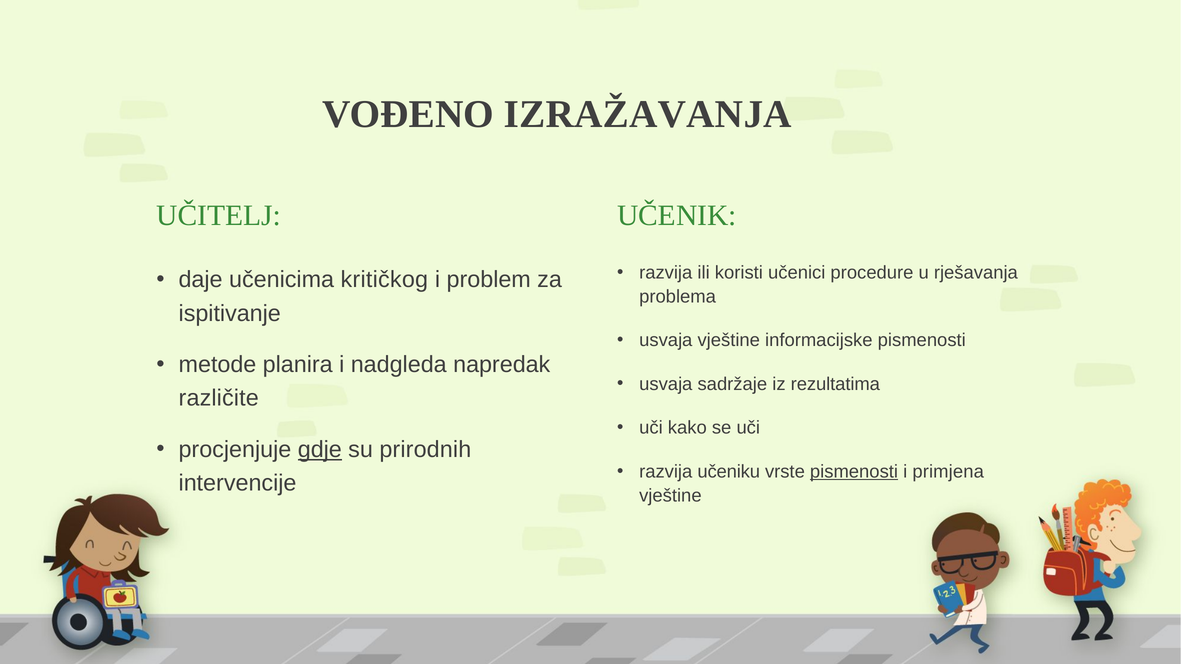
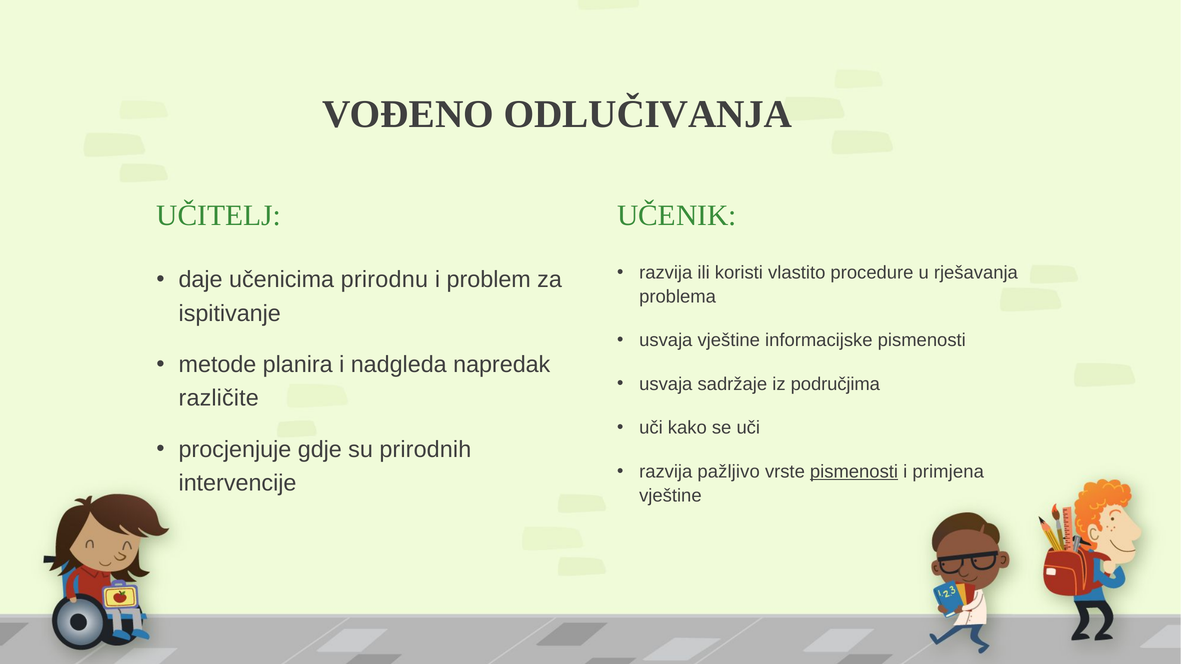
IZRAŽAVANJA: IZRAŽAVANJA -> ODLUČIVANJA
učenici: učenici -> vlastito
kritičkog: kritičkog -> prirodnu
rezultatima: rezultatima -> područjima
gdje underline: present -> none
učeniku: učeniku -> pažljivo
